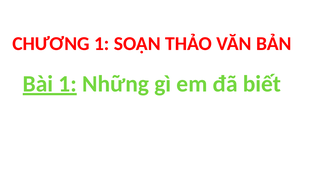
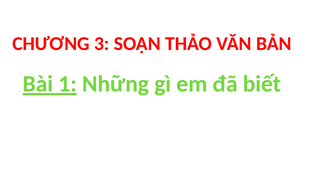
CHƯƠNG 1: 1 -> 3
